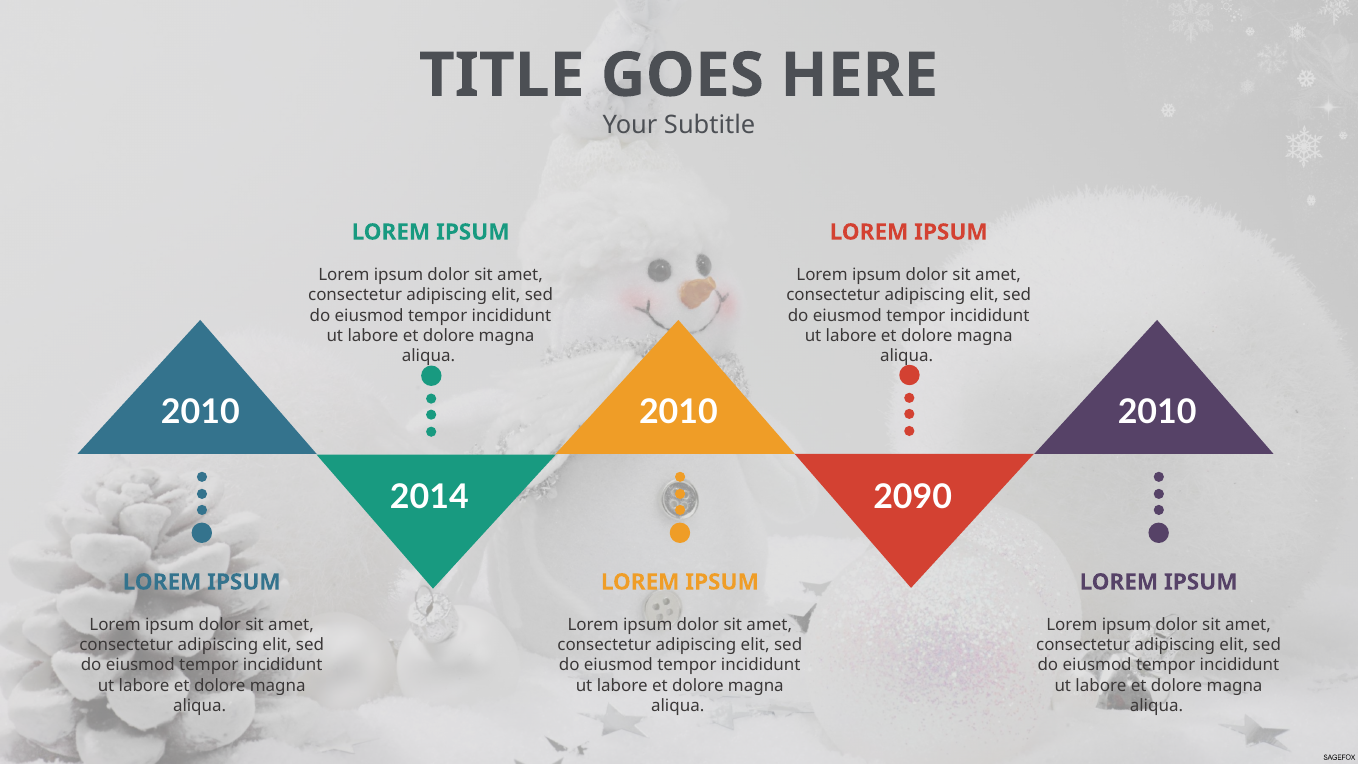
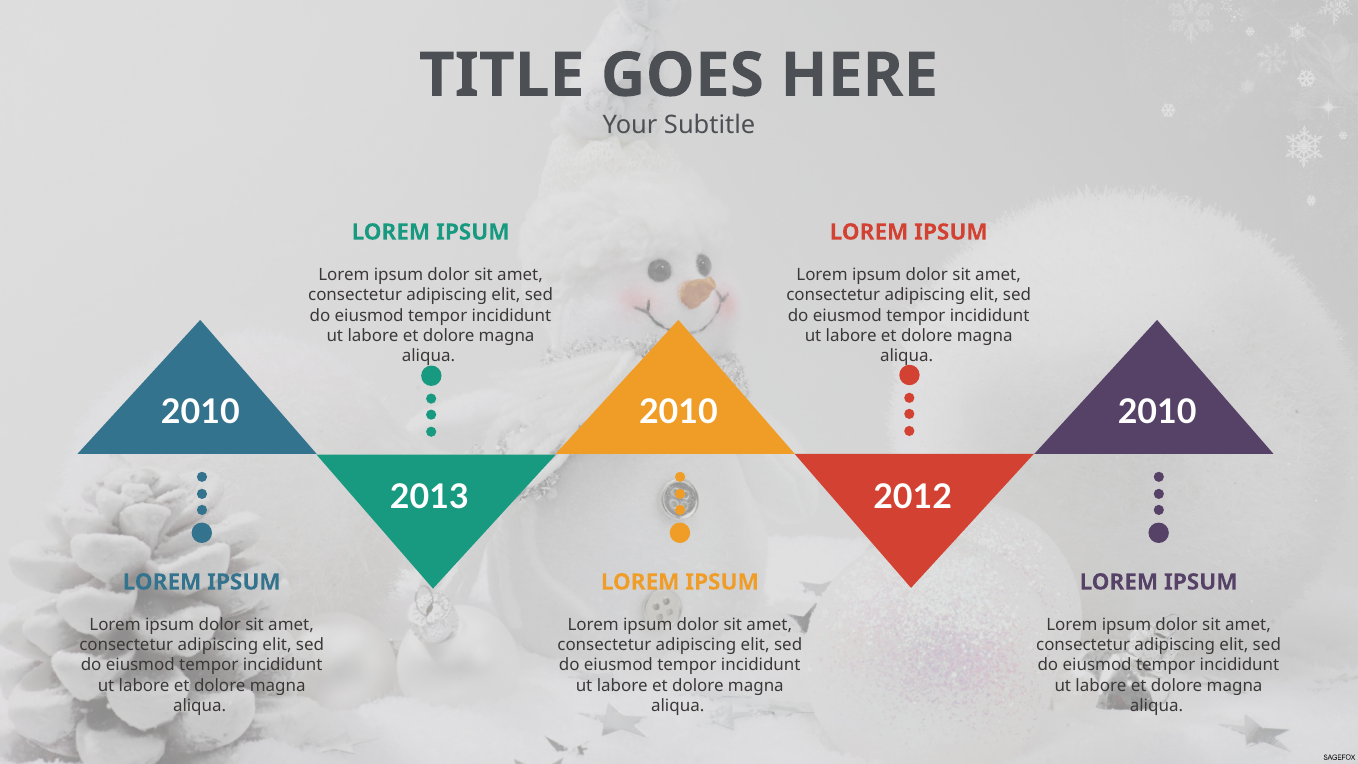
2014: 2014 -> 2013
2090: 2090 -> 2012
